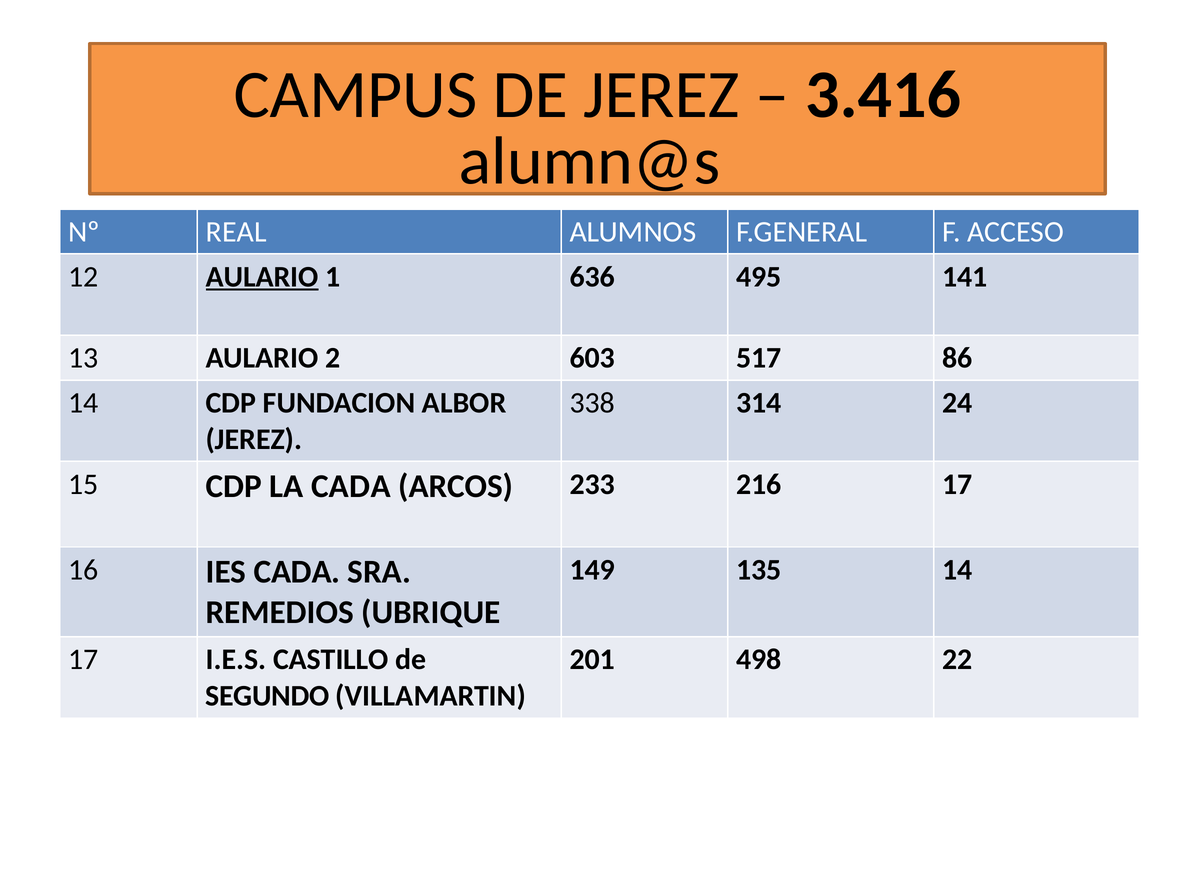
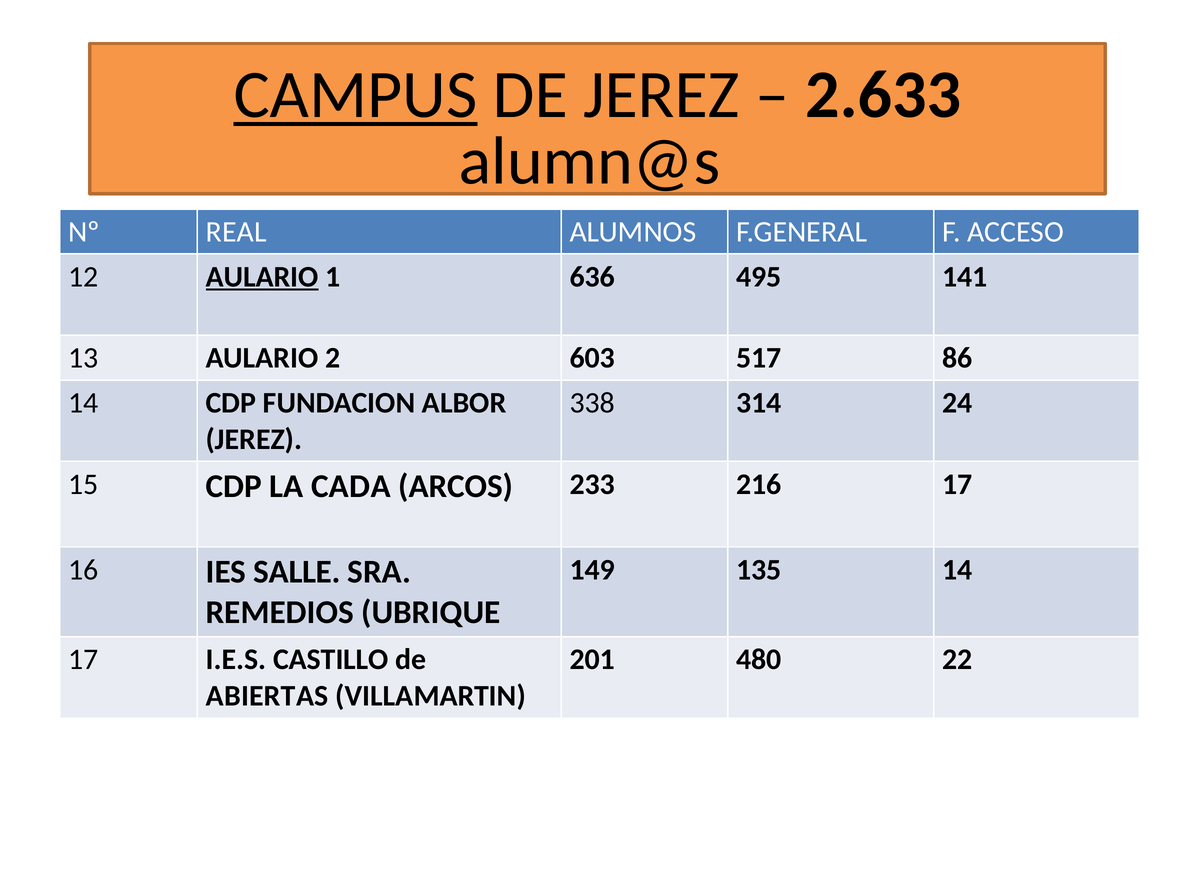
CAMPUS underline: none -> present
3.416: 3.416 -> 2.633
IES CADA: CADA -> SALLE
498: 498 -> 480
SEGUNDO: SEGUNDO -> ABIERTAS
